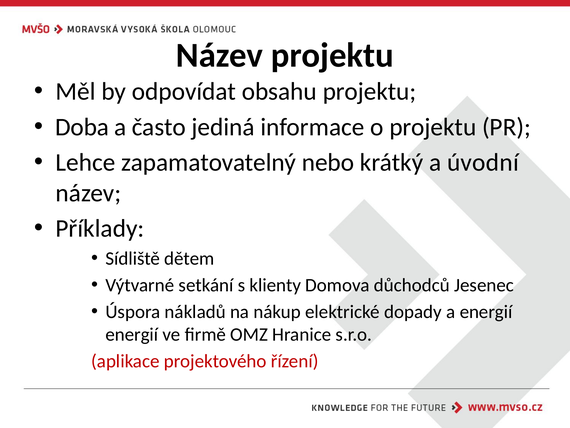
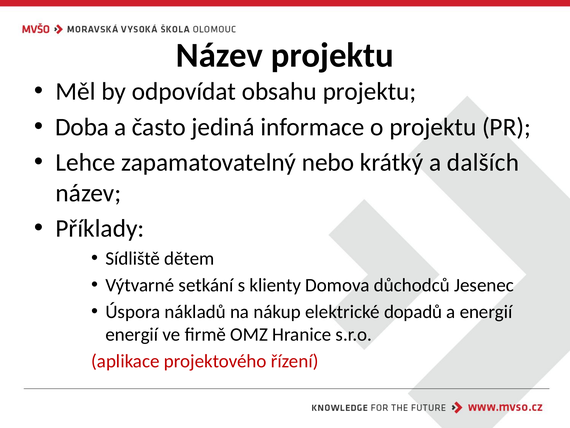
úvodní: úvodní -> dalších
dopady: dopady -> dopadů
